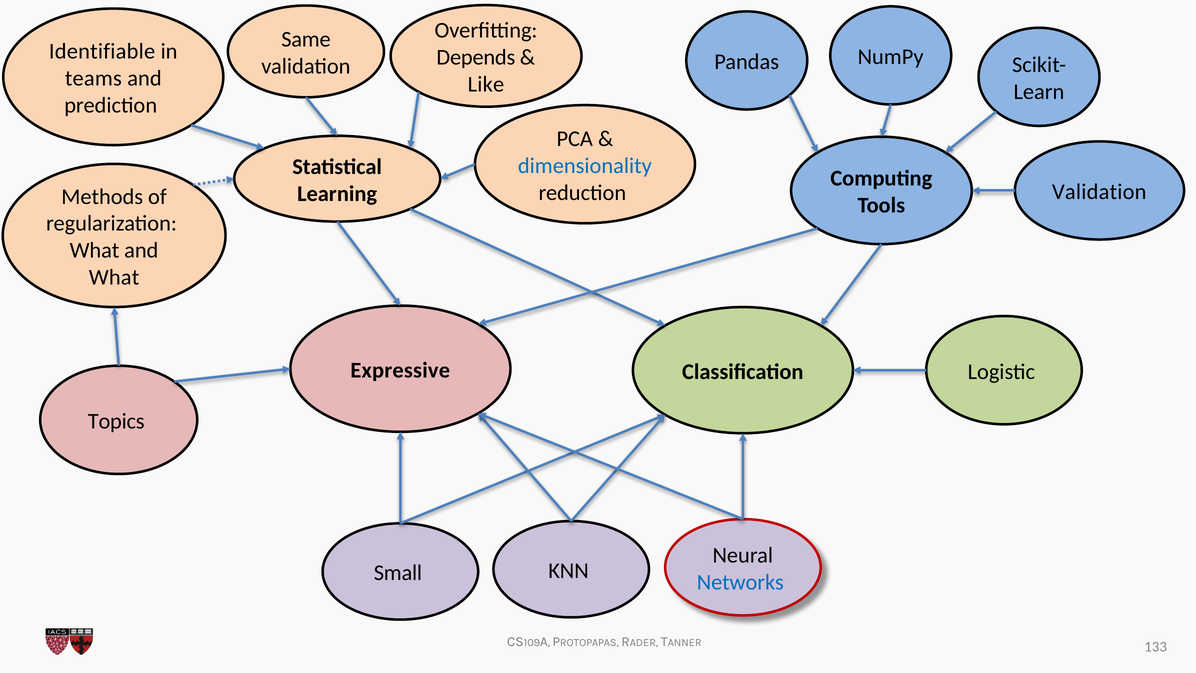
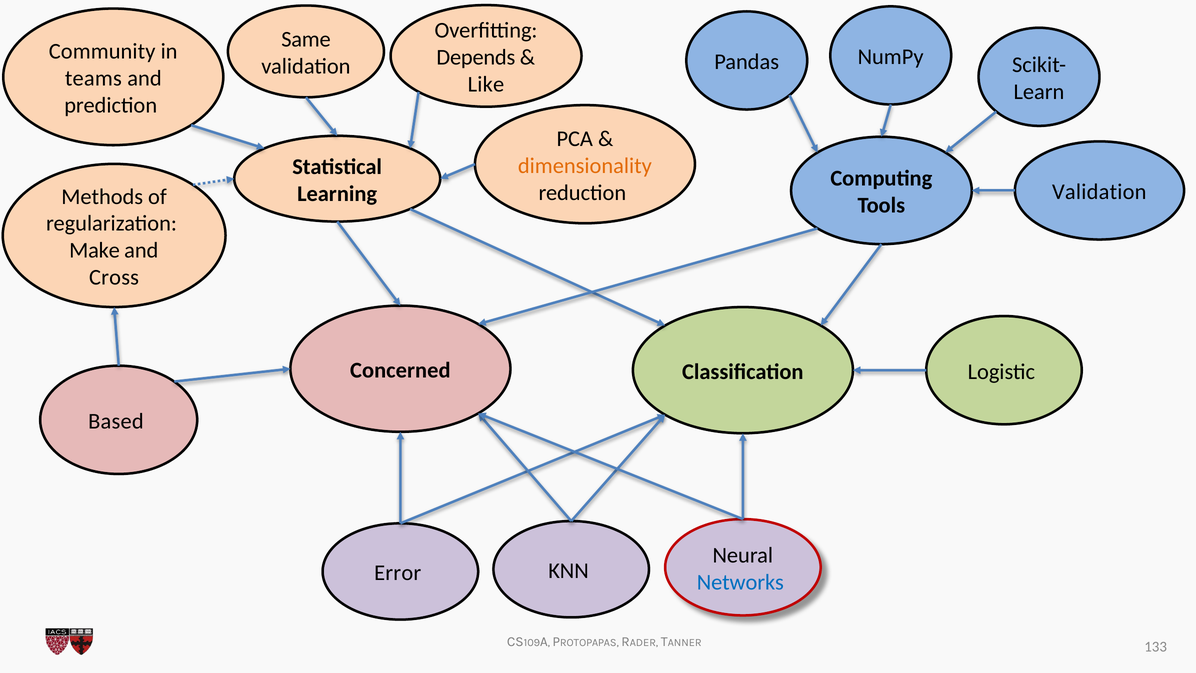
Identifiable: Identifiable -> Community
dimensionality colour: blue -> orange
What at (94, 250): What -> Make
What at (114, 277): What -> Cross
Expressive: Expressive -> Concerned
Topics: Topics -> Based
Small: Small -> Error
